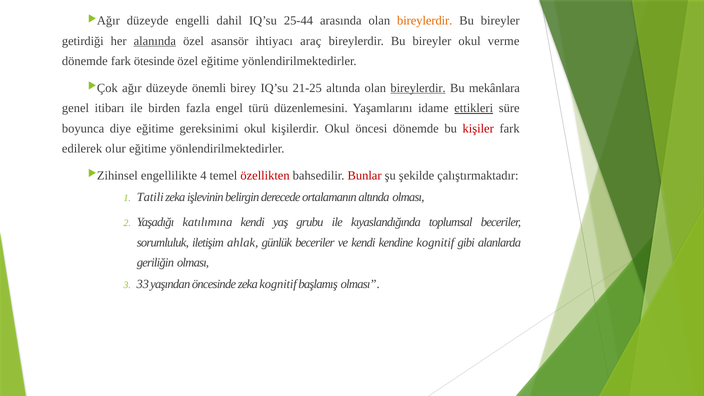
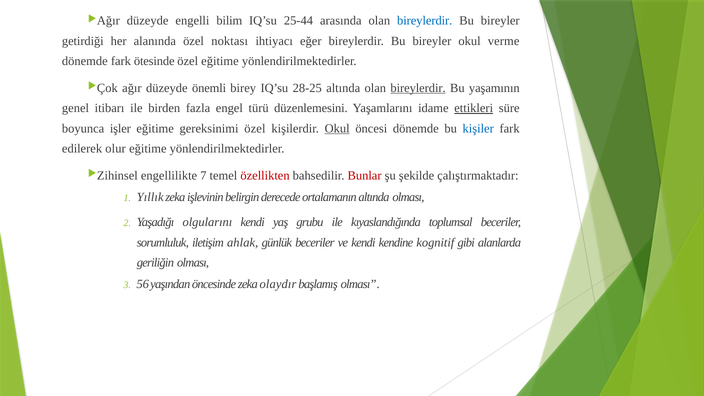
dahil: dahil -> bilim
bireylerdir at (425, 21) colour: orange -> blue
alanında underline: present -> none
asansör: asansör -> noktası
araç: araç -> eğer
21-25: 21-25 -> 28-25
mekânlara: mekânlara -> yaşamının
diye: diye -> işler
gereksinimi okul: okul -> özel
Okul at (337, 128) underline: none -> present
kişiler colour: red -> blue
4: 4 -> 7
Tatili: Tatili -> Yıllık
katılımına: katılımına -> olgularını
33: 33 -> 56
zeka kognitif: kognitif -> olaydır
